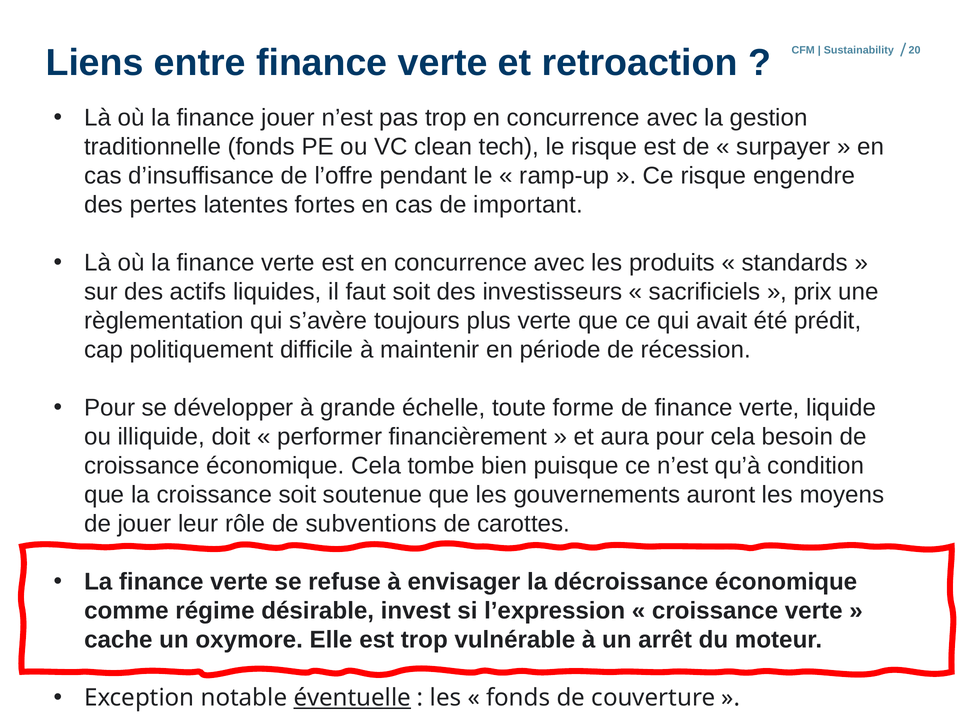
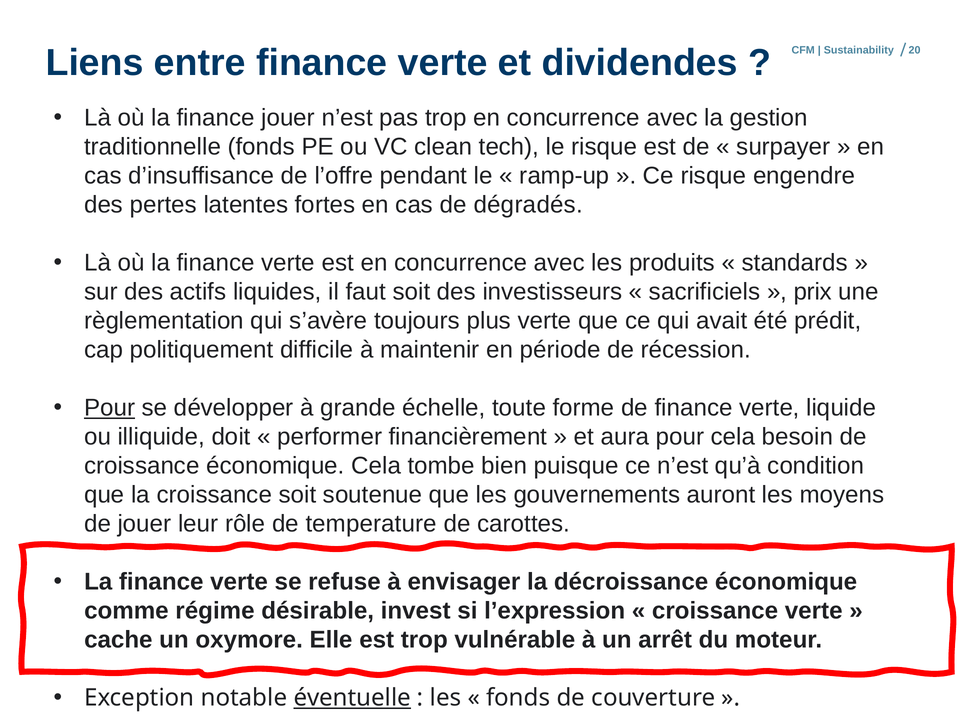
retroaction: retroaction -> dividendes
important: important -> dégradés
Pour at (110, 408) underline: none -> present
subventions: subventions -> temperature
